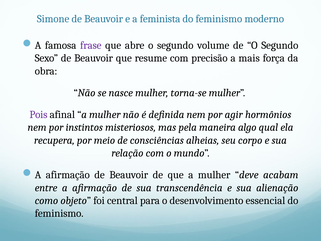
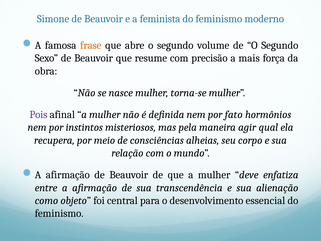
frase colour: purple -> orange
agir: agir -> fato
algo: algo -> agir
acabam: acabam -> enfatiza
